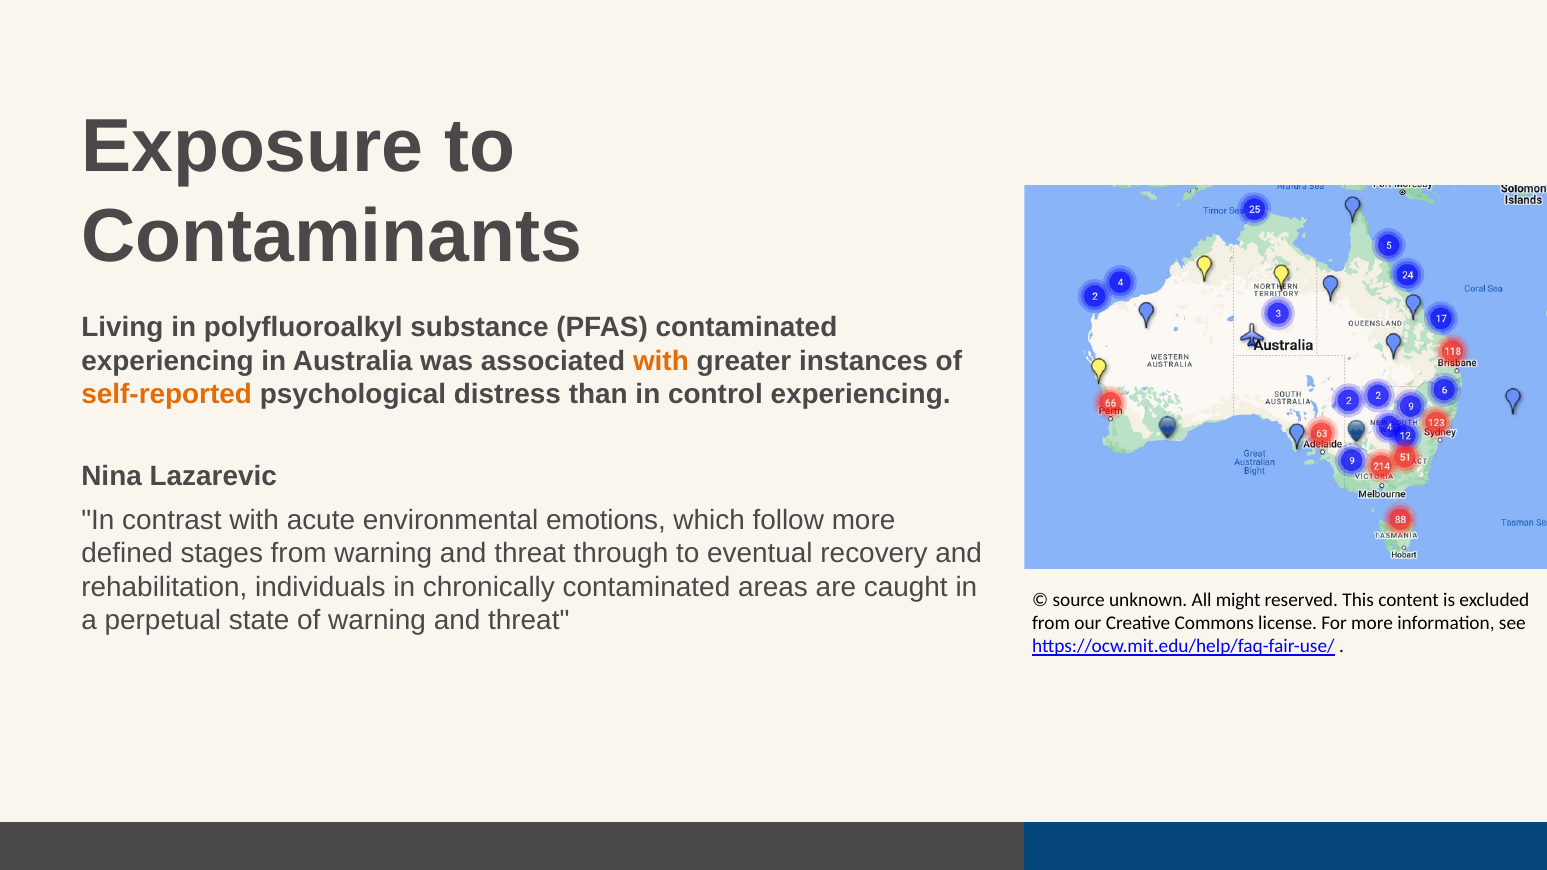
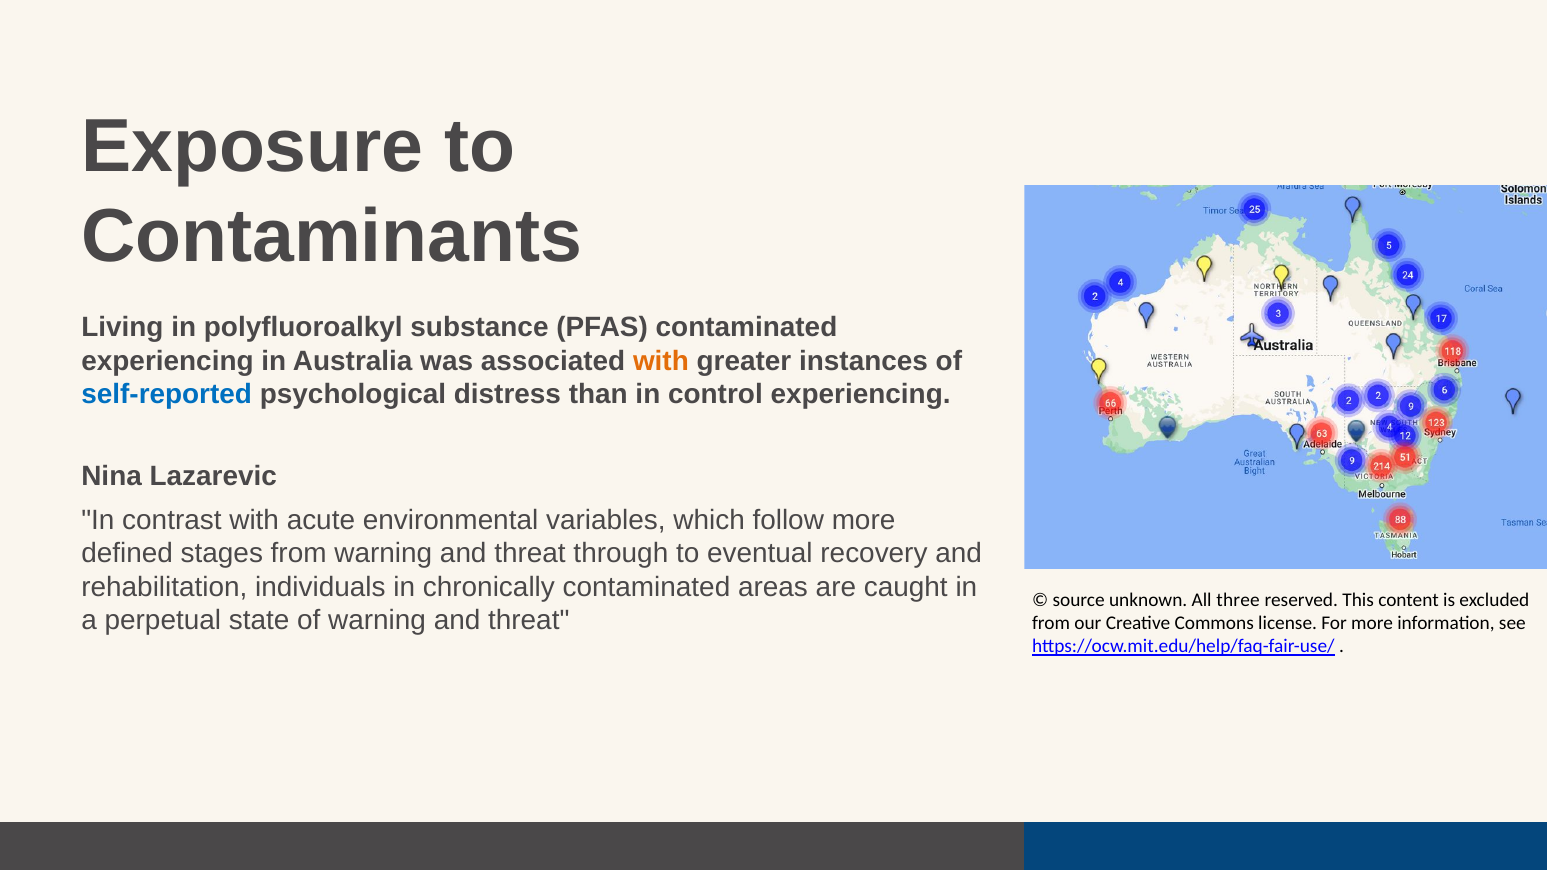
self-reported colour: orange -> blue
emotions: emotions -> variables
might: might -> three
